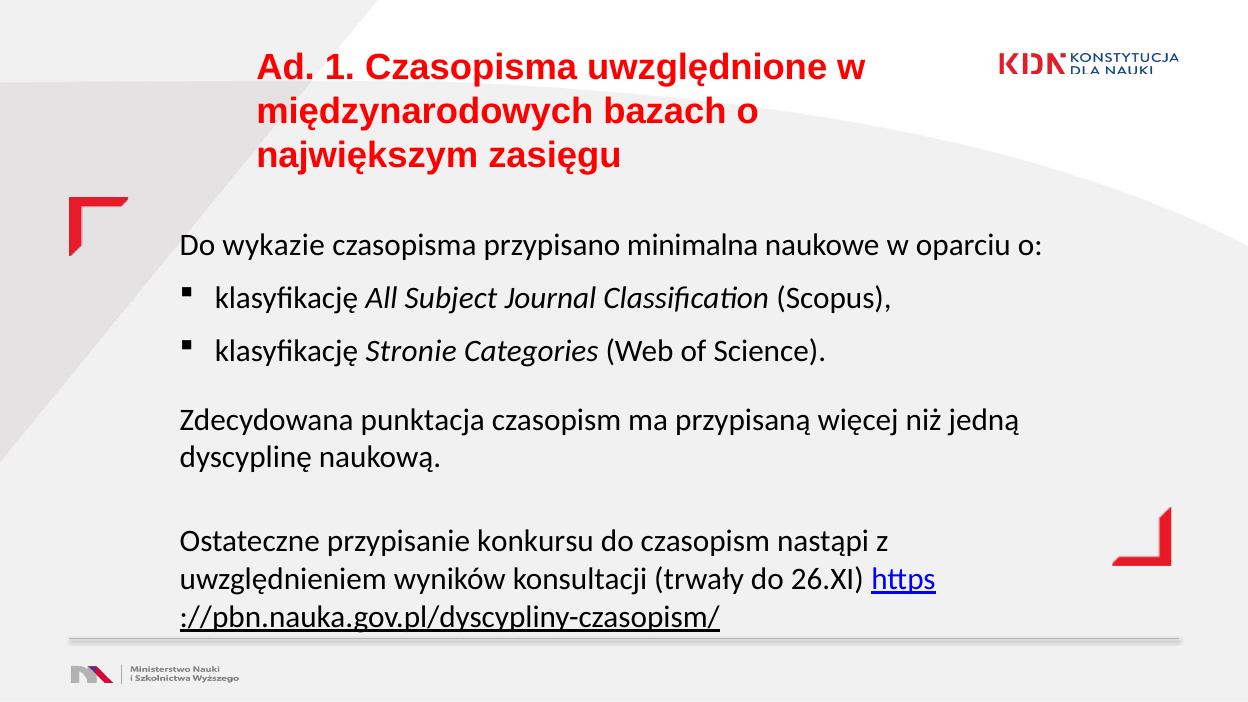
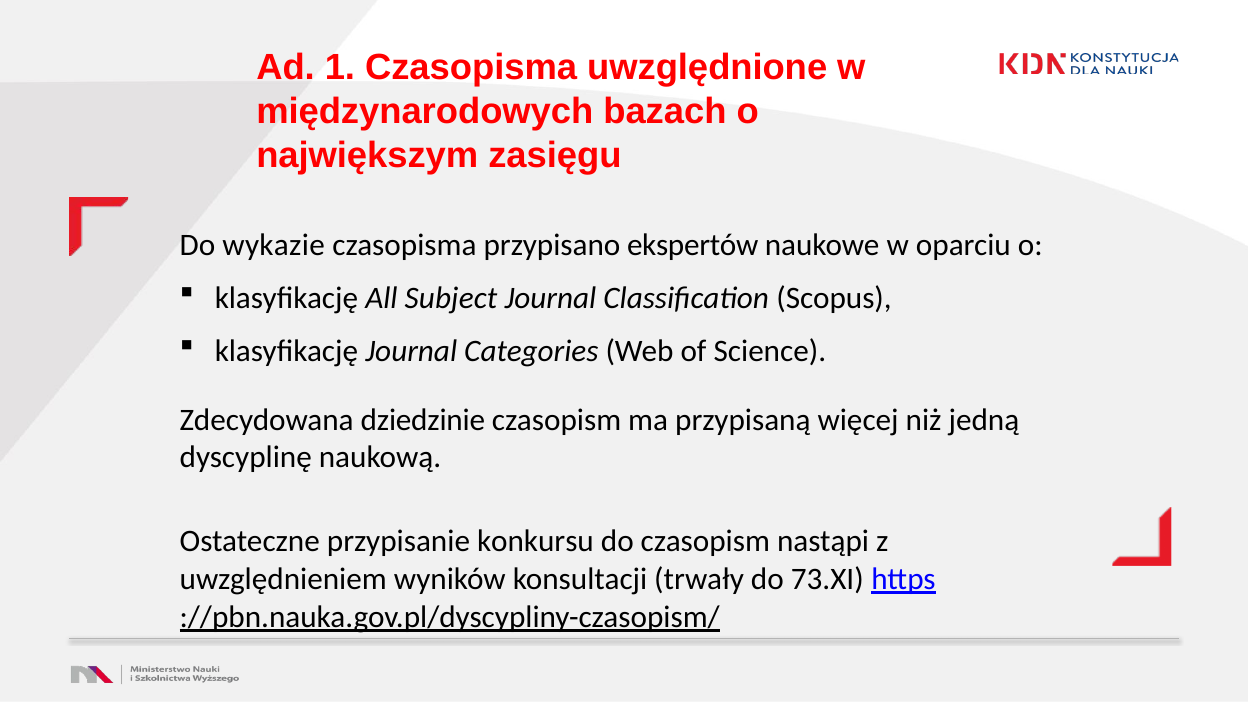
minimalna: minimalna -> ekspertów
klasyfikację Stronie: Stronie -> Journal
punktacja: punktacja -> dziedzinie
26.XI: 26.XI -> 73.XI
